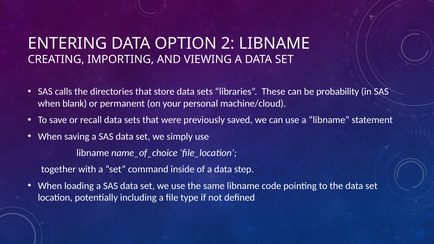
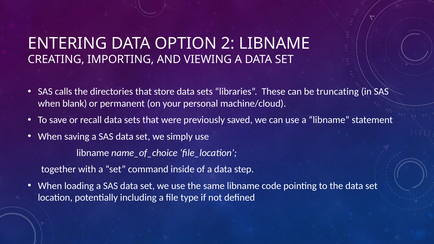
probability: probability -> truncating
